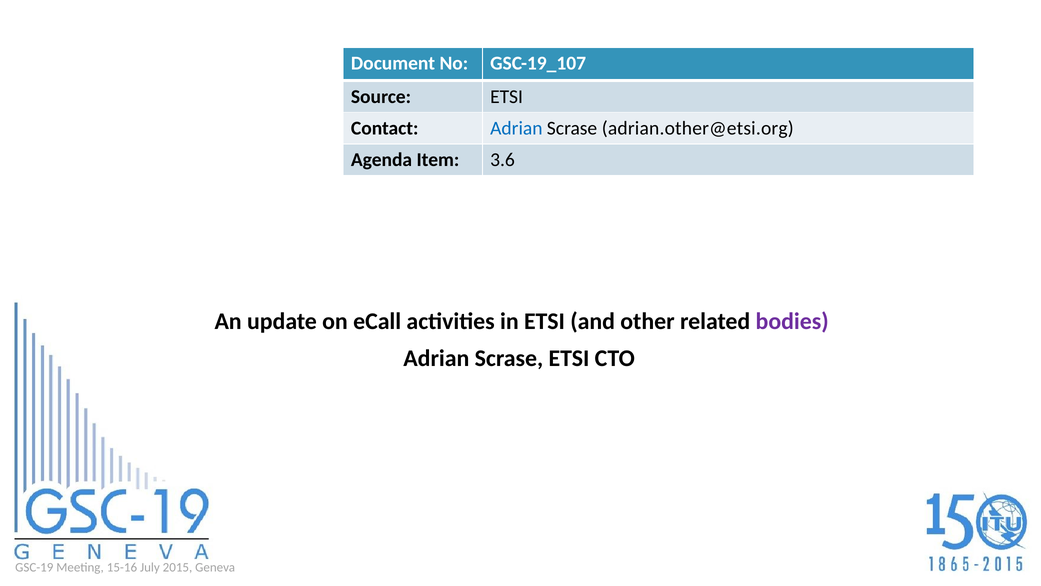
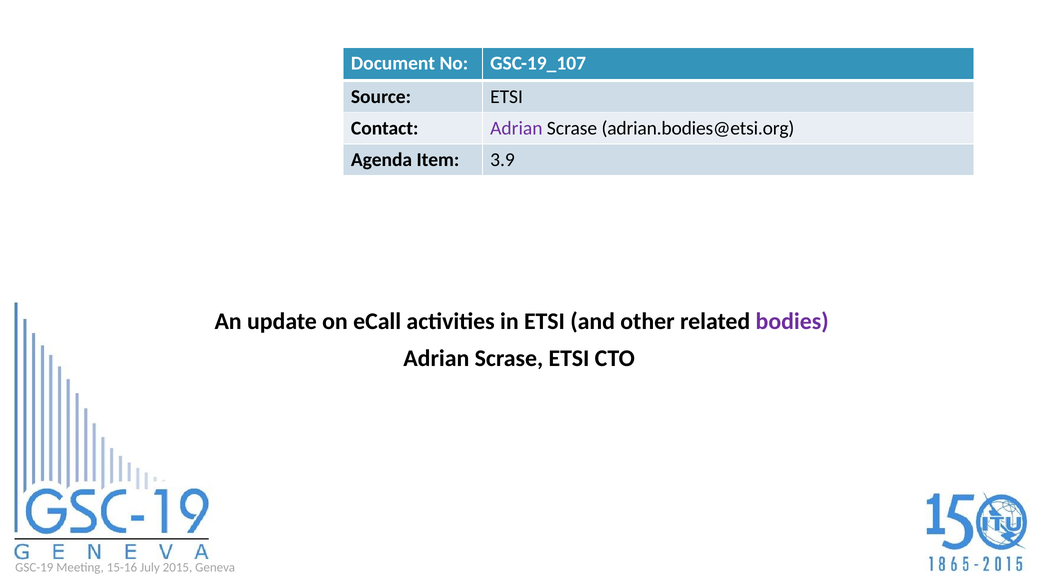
Adrian at (516, 128) colour: blue -> purple
adrian.other@etsi.org: adrian.other@etsi.org -> adrian.bodies@etsi.org
3.6: 3.6 -> 3.9
